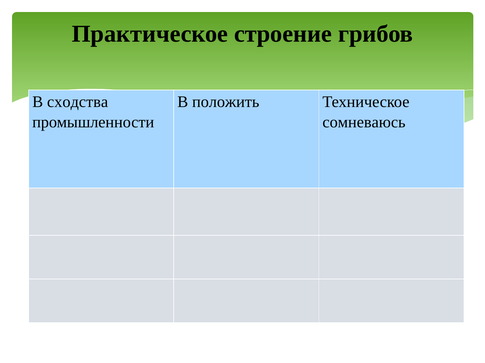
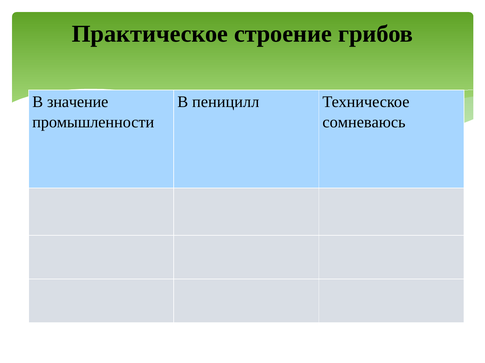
сходства: сходства -> значение
положить: положить -> пеницилл
